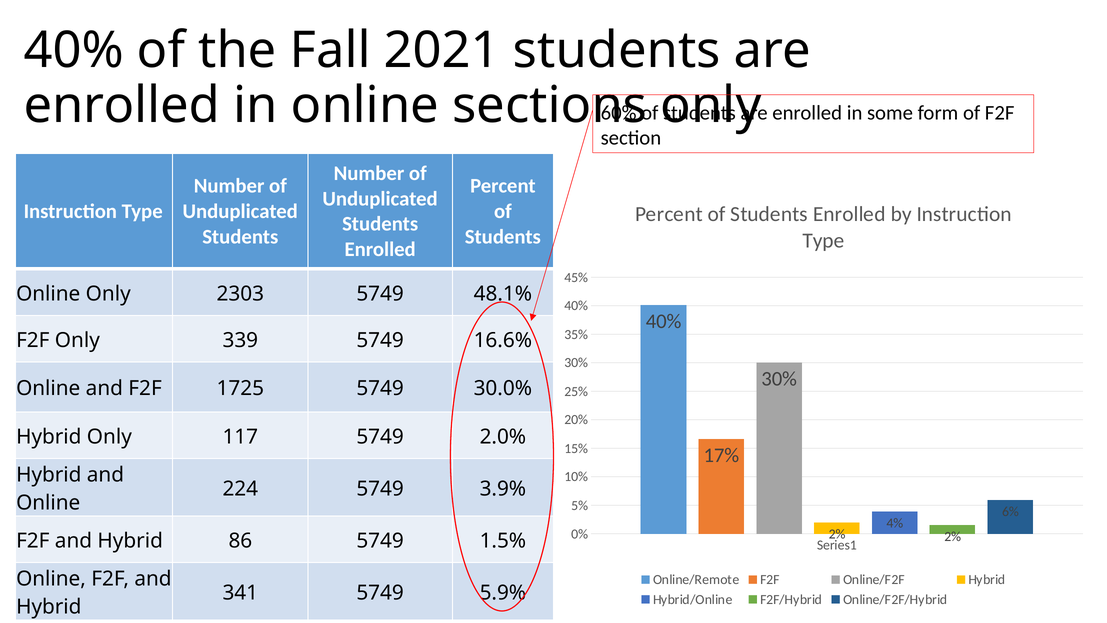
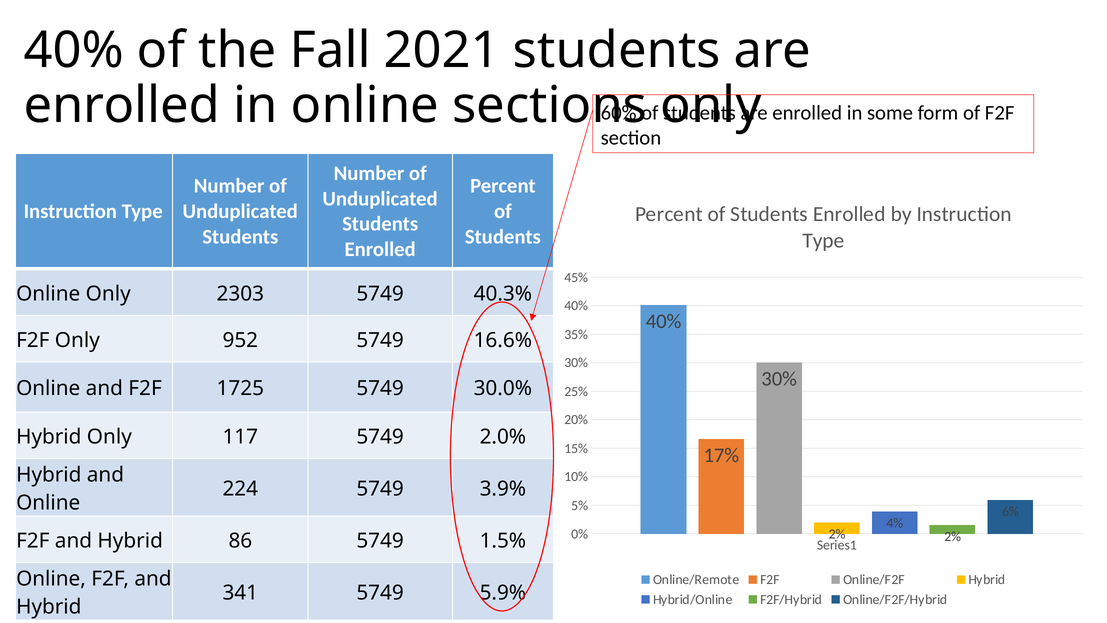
48.1%: 48.1% -> 40.3%
339: 339 -> 952
